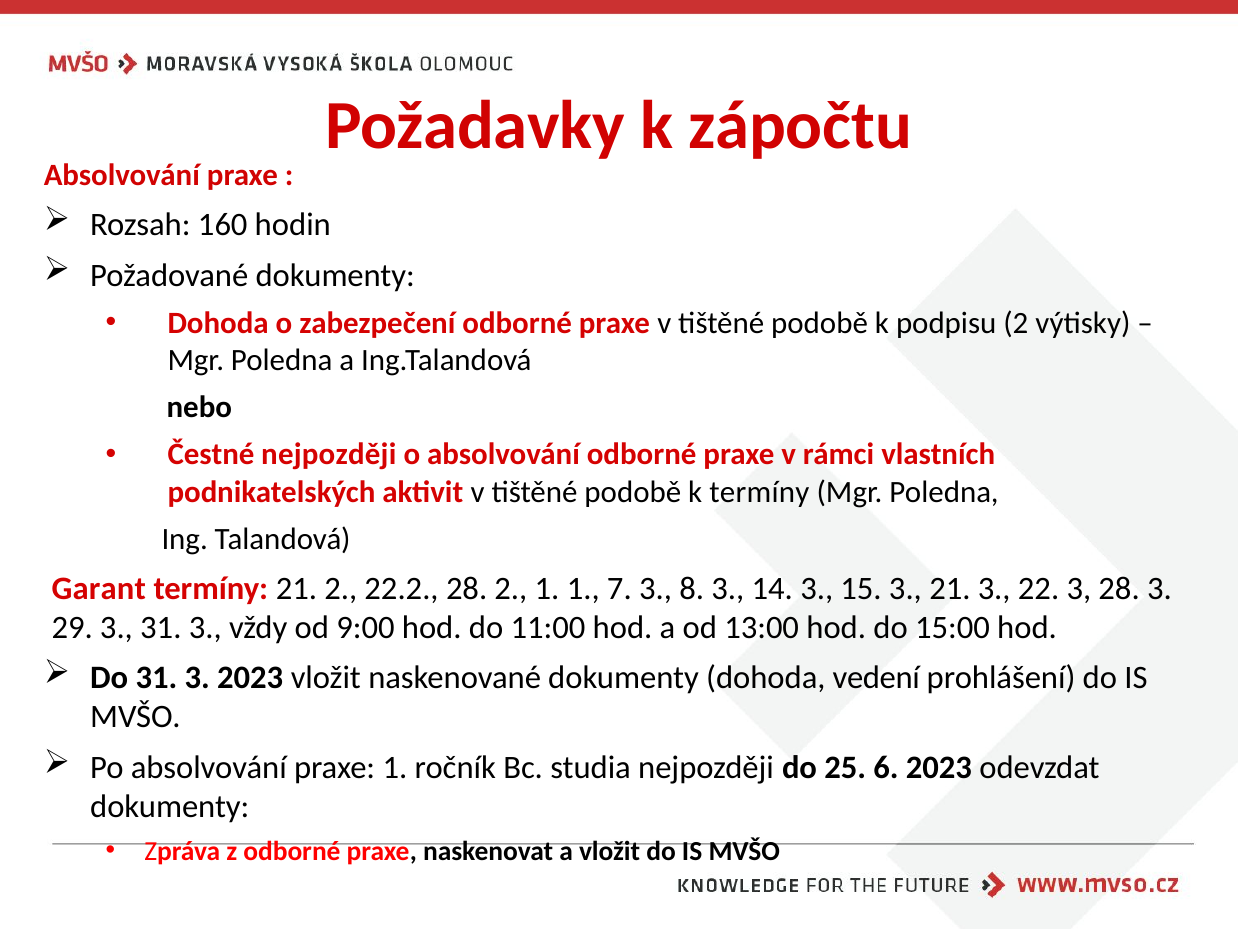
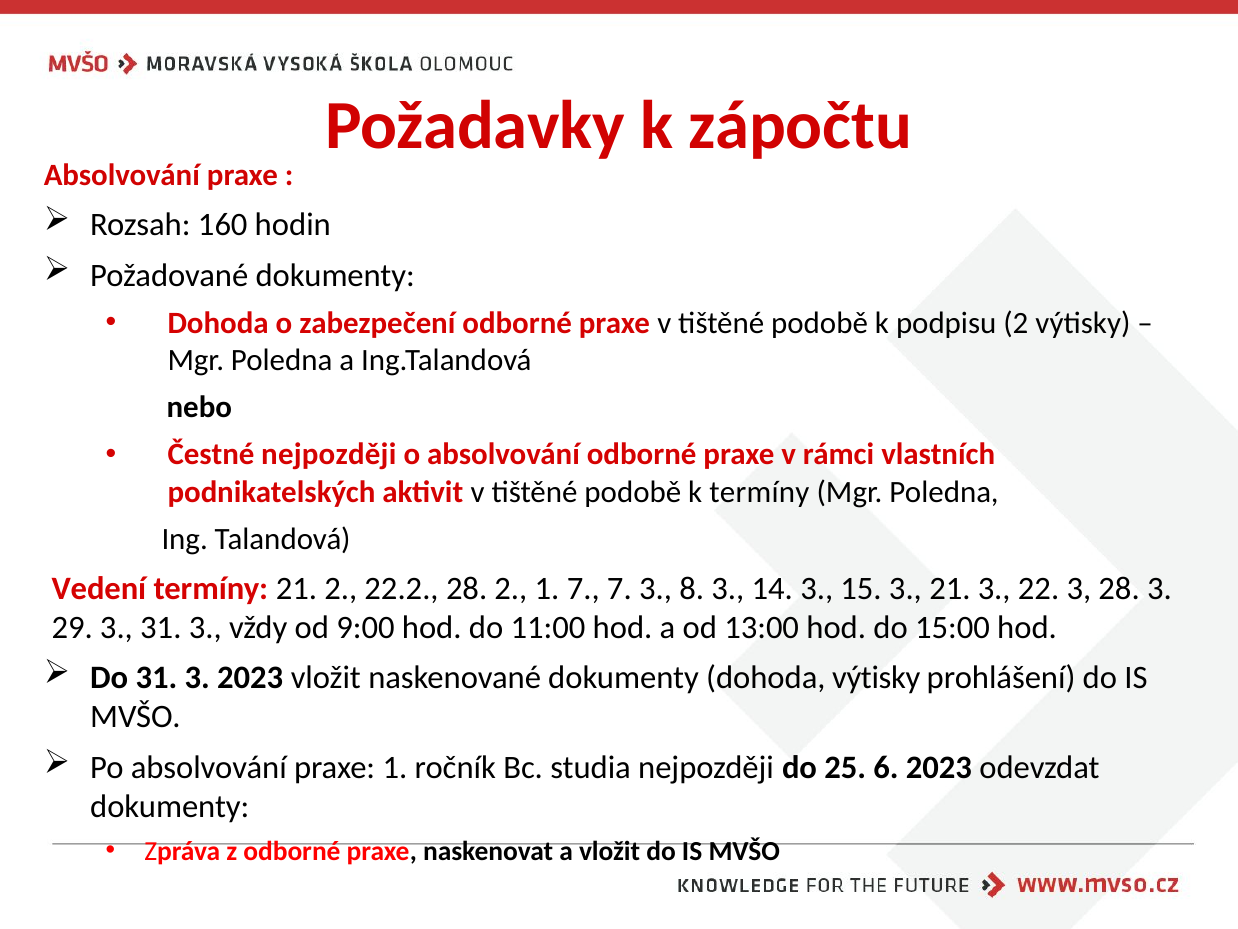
Garant: Garant -> Vedení
1 1: 1 -> 7
dohoda vedení: vedení -> výtisky
